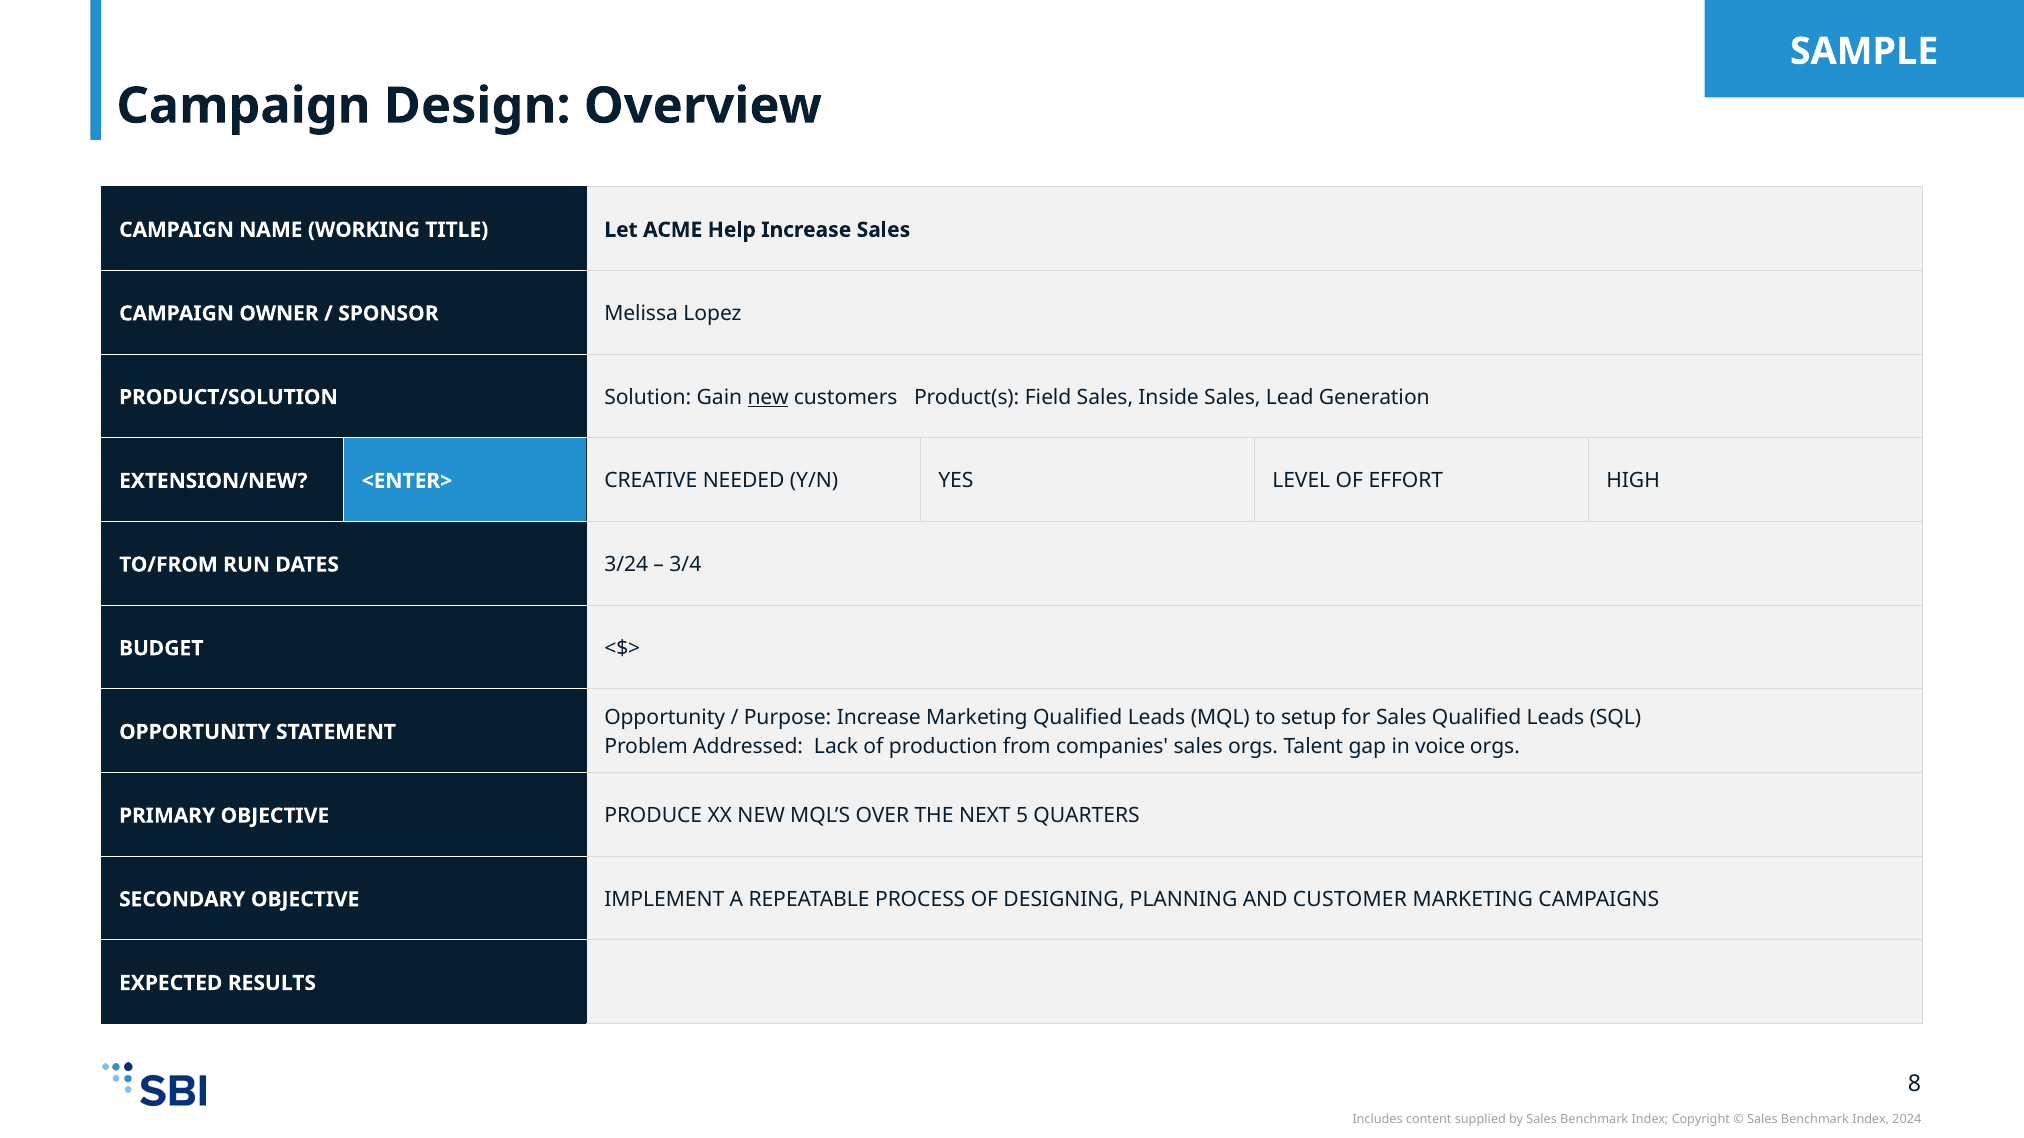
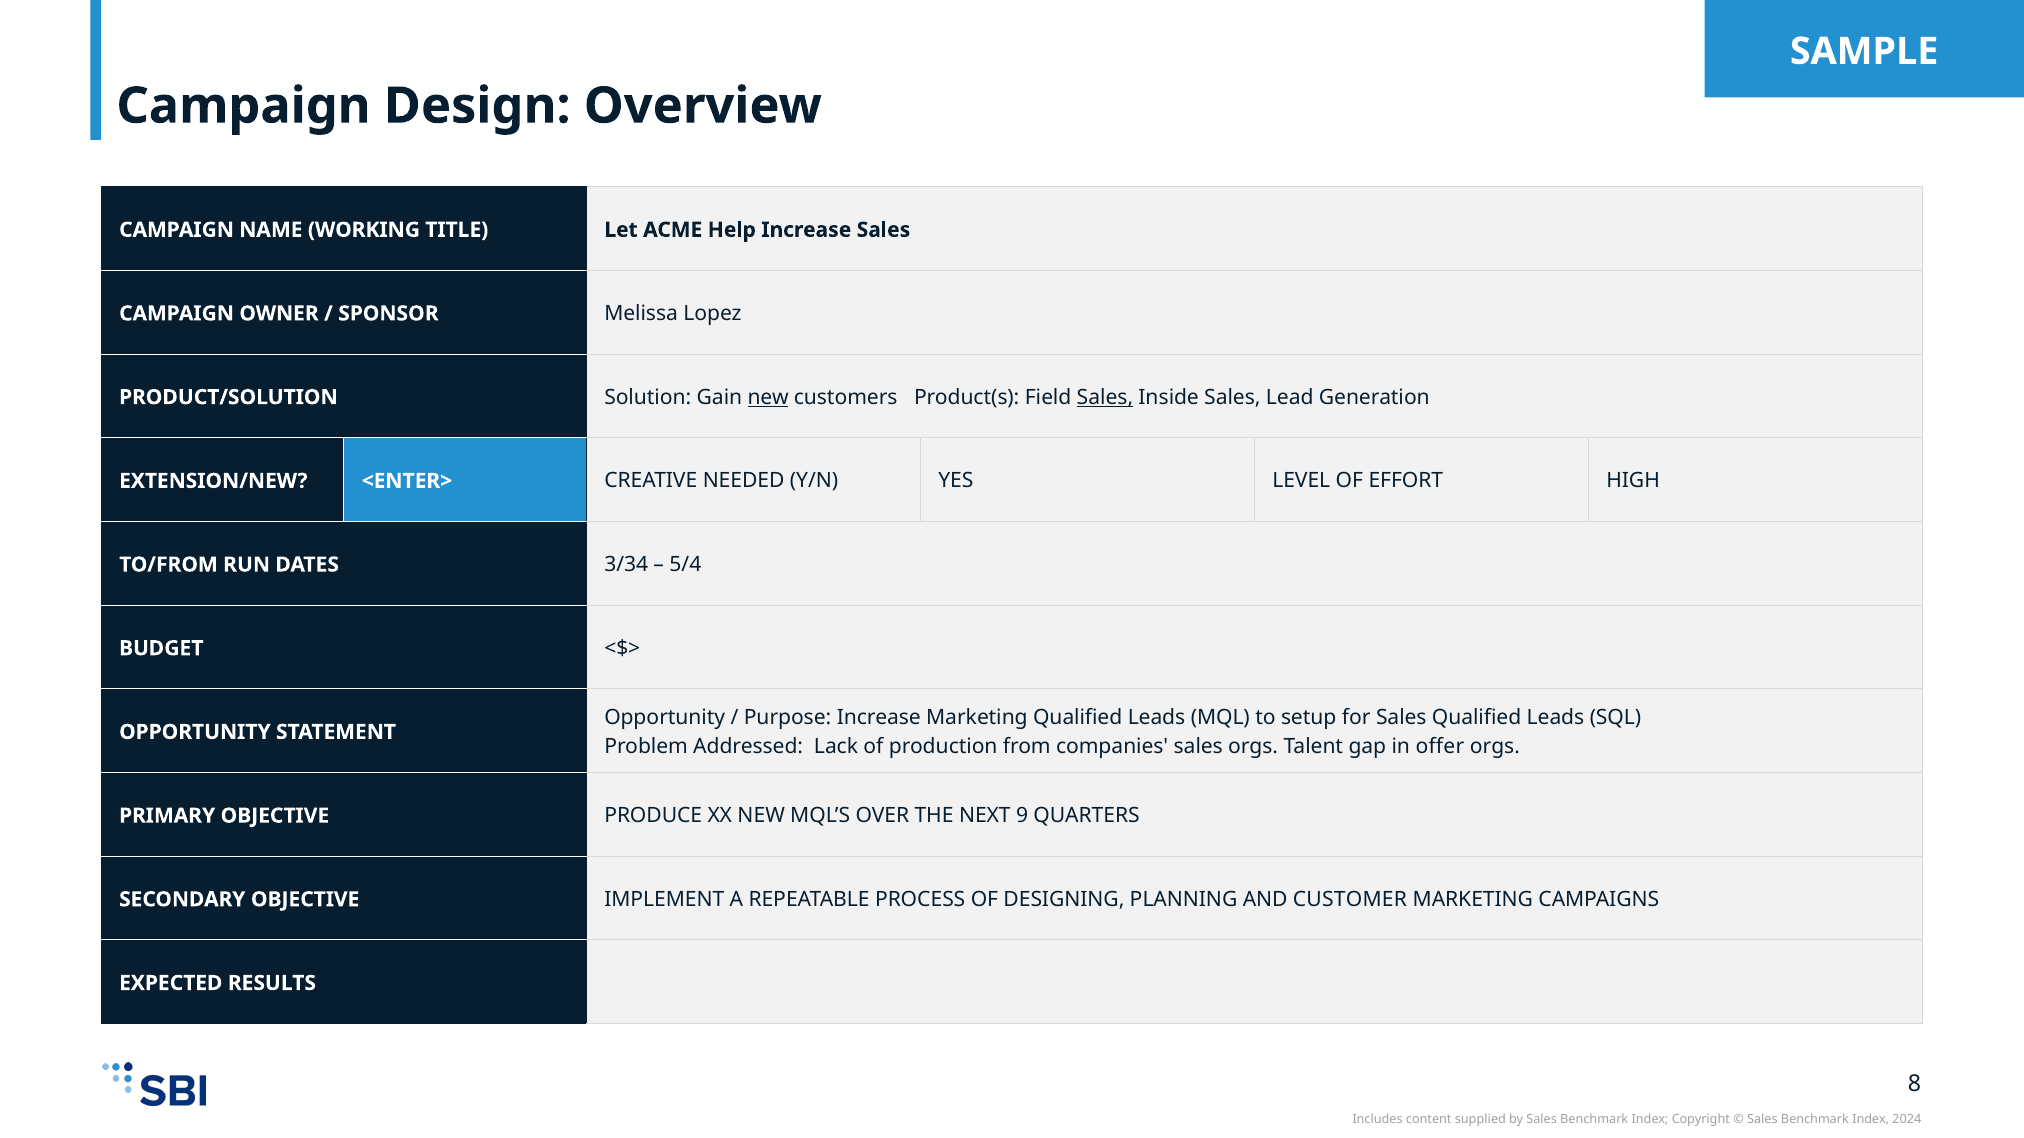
Sales at (1105, 397) underline: none -> present
3/24: 3/24 -> 3/34
3/4: 3/4 -> 5/4
voice: voice -> offer
5: 5 -> 9
